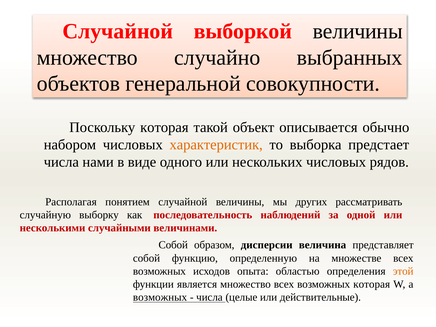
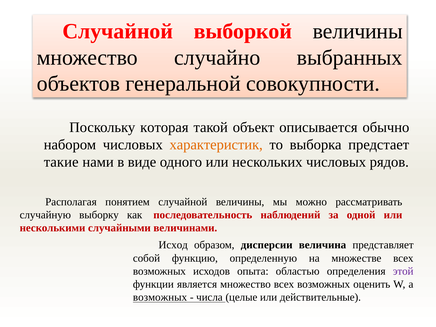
числа at (61, 162): числа -> такие
других: других -> можно
Собой at (173, 245): Собой -> Исход
этой colour: orange -> purple
возможных которая: которая -> оценить
